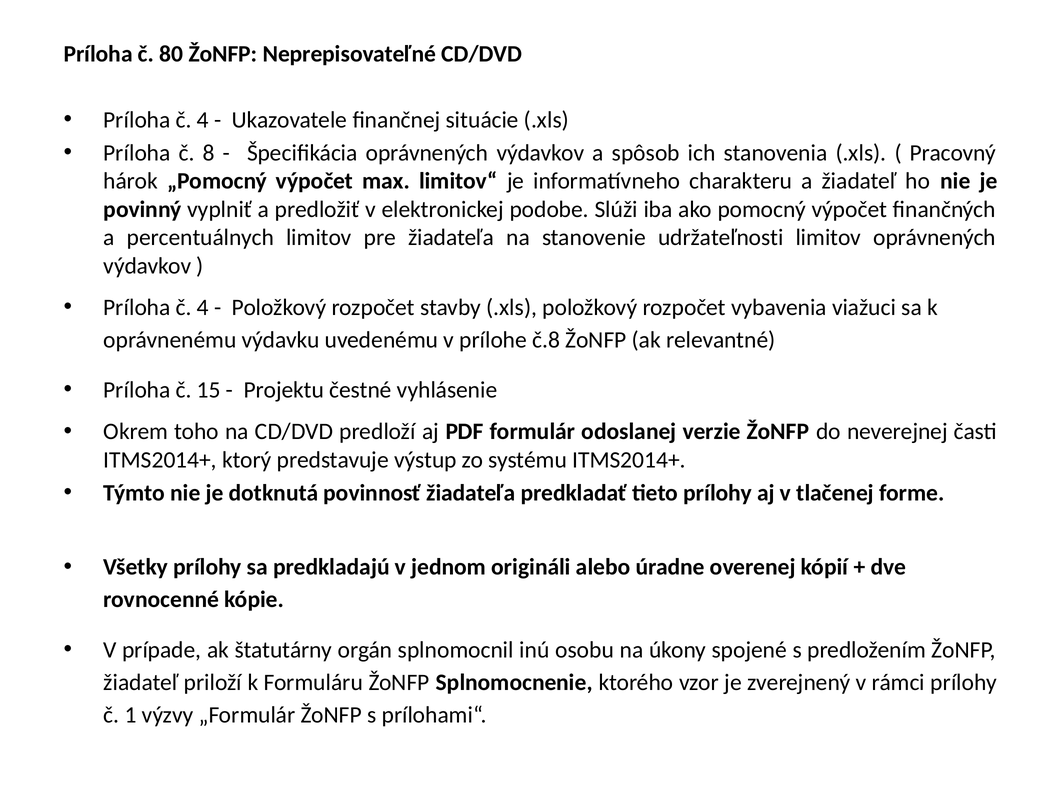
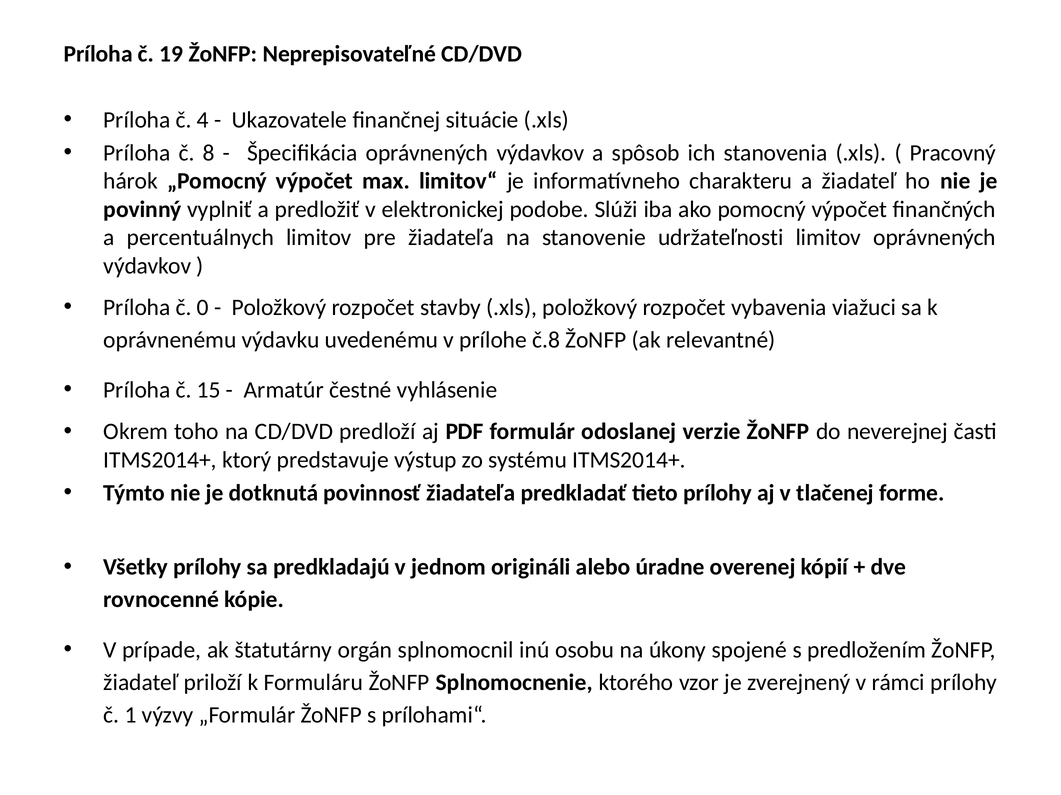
80: 80 -> 19
4 at (203, 308): 4 -> 0
Projektu: Projektu -> Armatúr
